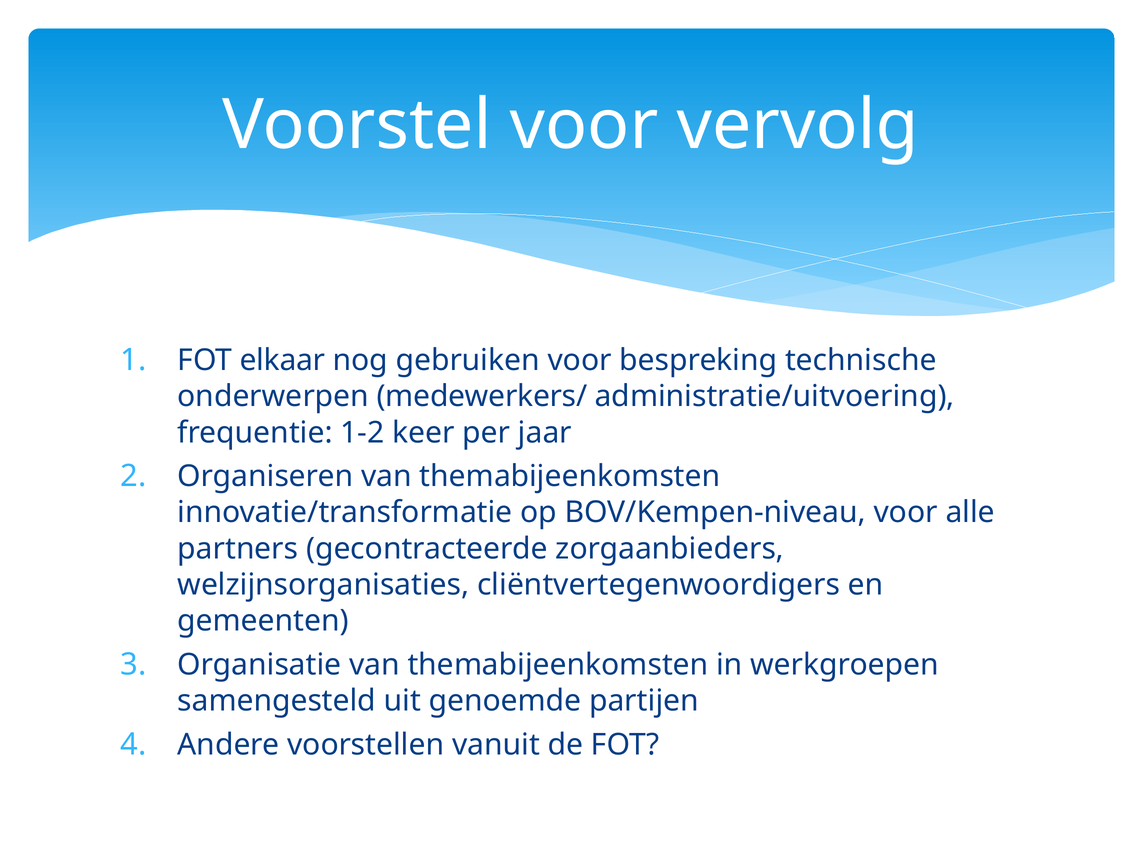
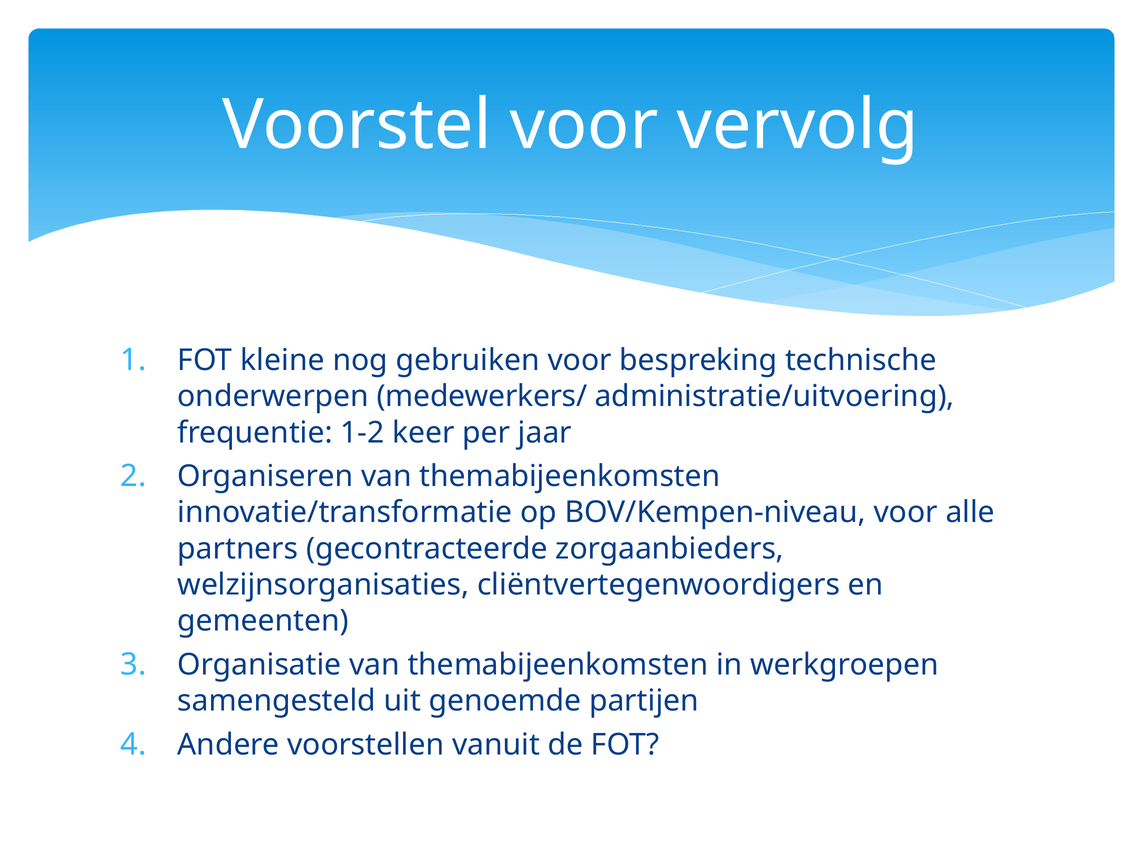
elkaar: elkaar -> kleine
